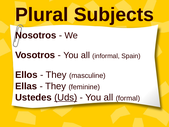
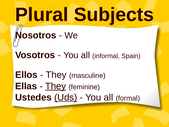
They at (56, 86) underline: none -> present
